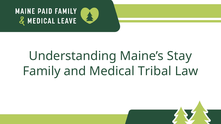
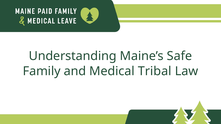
Stay: Stay -> Safe
